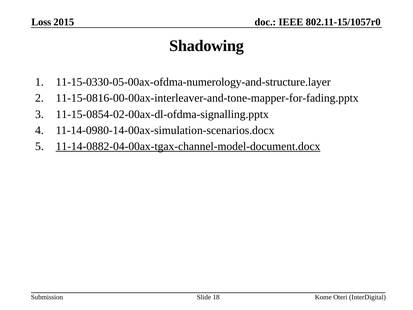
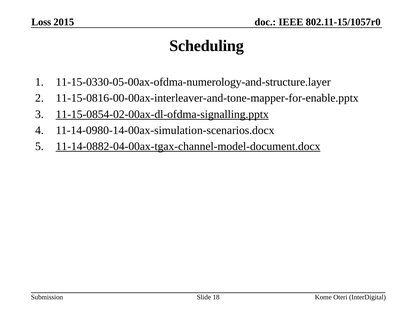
Shadowing: Shadowing -> Scheduling
11-15-0816-00-00ax-interleaver-and-tone-mapper-for-fading.pptx: 11-15-0816-00-00ax-interleaver-and-tone-mapper-for-fading.pptx -> 11-15-0816-00-00ax-interleaver-and-tone-mapper-for-enable.pptx
11-15-0854-02-00ax-dl-ofdma-signalling.pptx underline: none -> present
